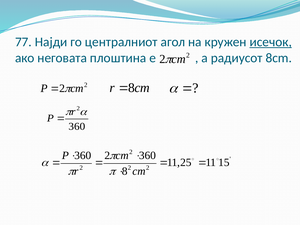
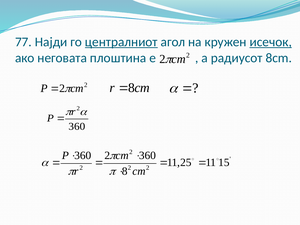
централниот underline: none -> present
